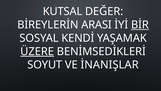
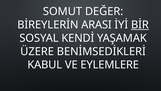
KUTSAL: KUTSAL -> SOMUT
ÜZERE underline: present -> none
SOYUT: SOYUT -> KABUL
İNANIŞLAR: İNANIŞLAR -> EYLEMLERE
